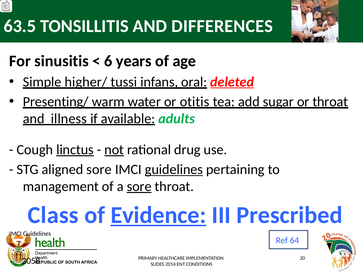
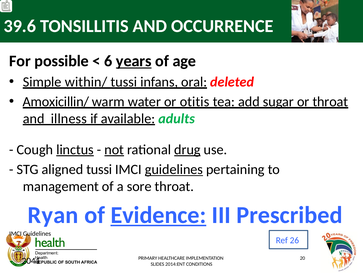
63.5: 63.5 -> 39.6
DIFFERENCES: DIFFERENCES -> OCCURRENCE
sinusitis: sinusitis -> possible
years underline: none -> present
higher/: higher/ -> within/
deleted underline: present -> none
Presenting/: Presenting/ -> Amoxicillin/
drug underline: none -> present
aligned sore: sore -> tussi
sore at (139, 186) underline: present -> none
Class: Class -> Ryan
64: 64 -> 26
2058: 2058 -> 2041
